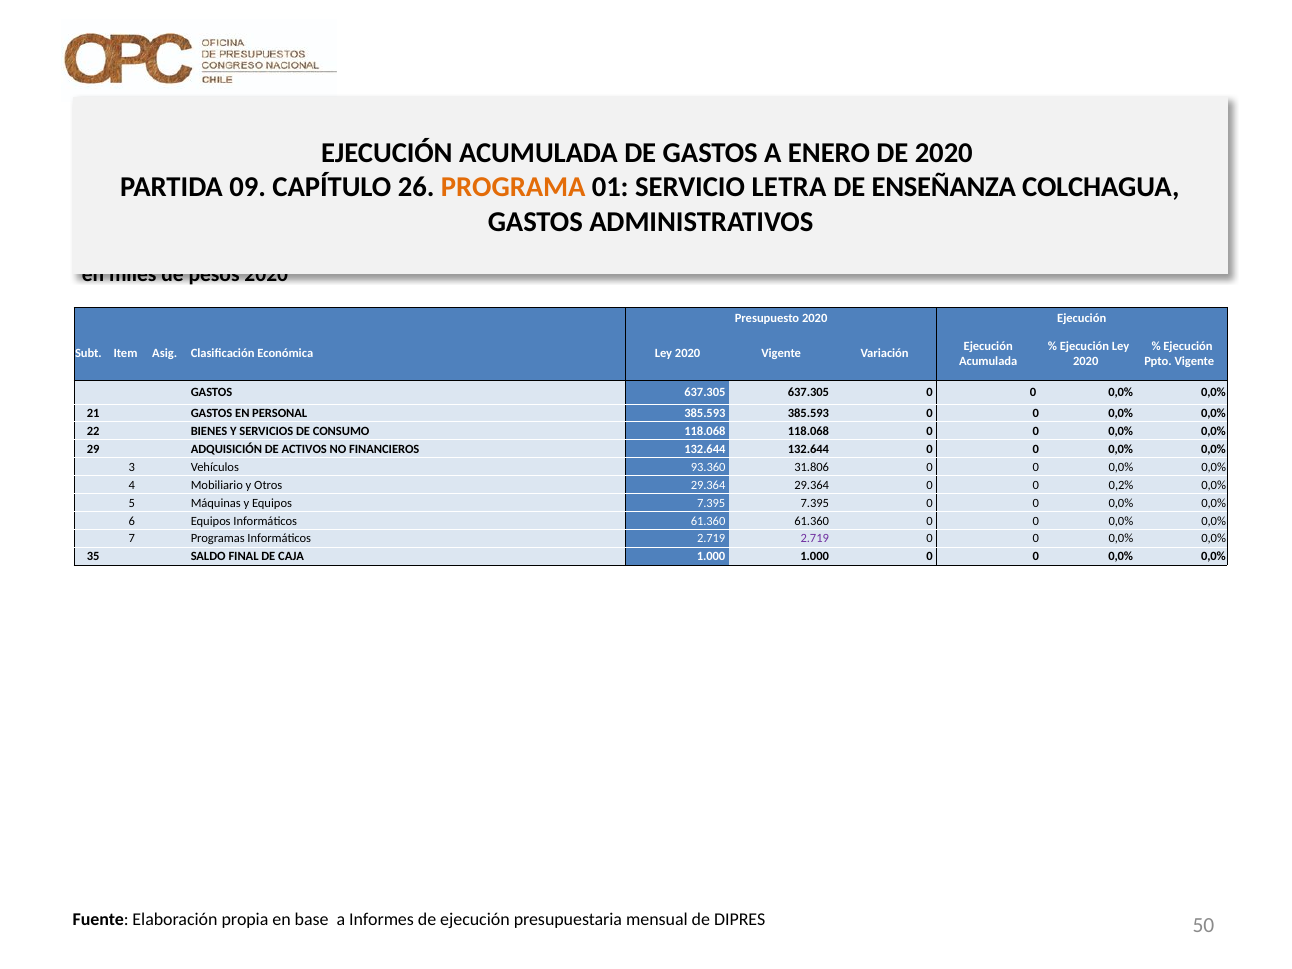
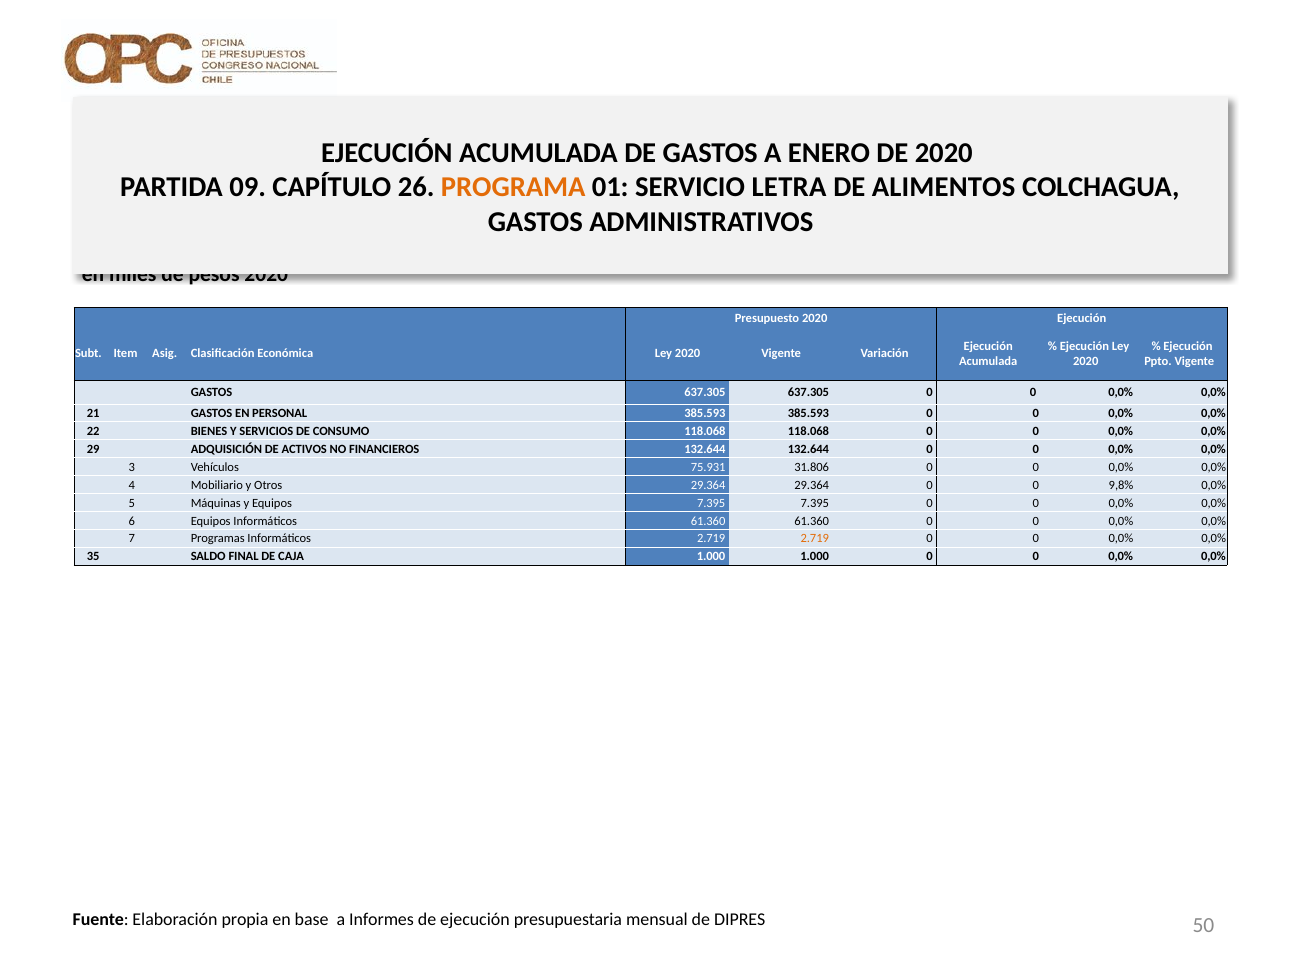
ENSEÑANZA: ENSEÑANZA -> ALIMENTOS
93.360: 93.360 -> 75.931
0,2%: 0,2% -> 9,8%
2.719 at (815, 539) colour: purple -> orange
